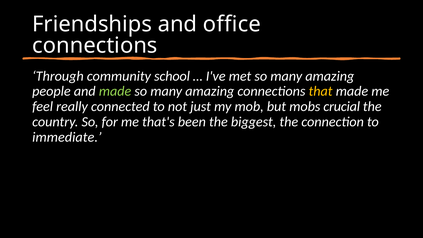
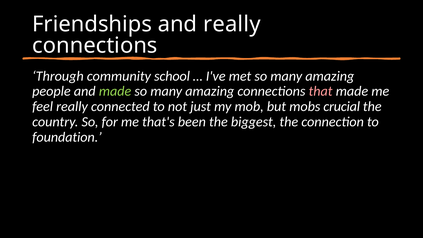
and office: office -> really
that colour: yellow -> pink
immediate: immediate -> foundation
